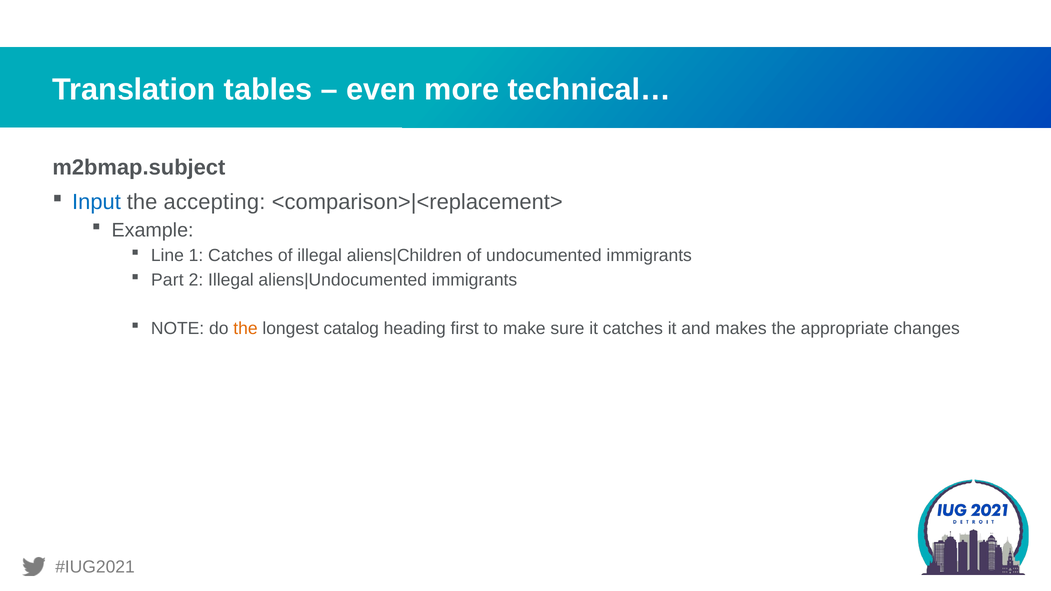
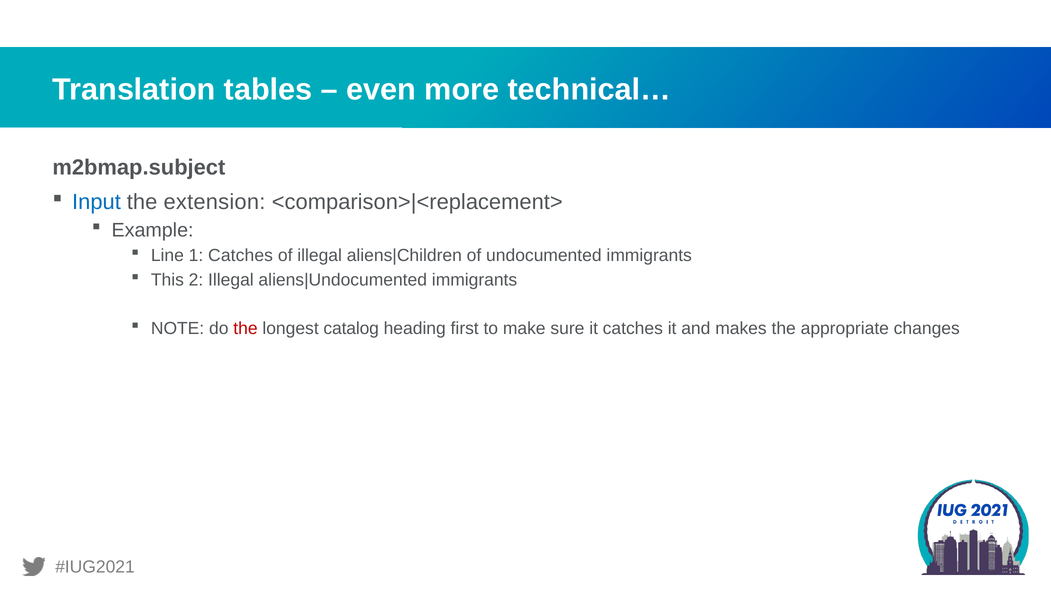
accepting: accepting -> extension
Part: Part -> This
the at (245, 329) colour: orange -> red
